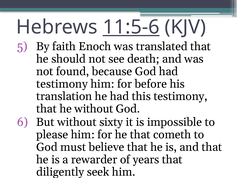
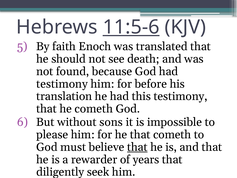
he without: without -> cometh
sixty: sixty -> sons
that at (137, 147) underline: none -> present
